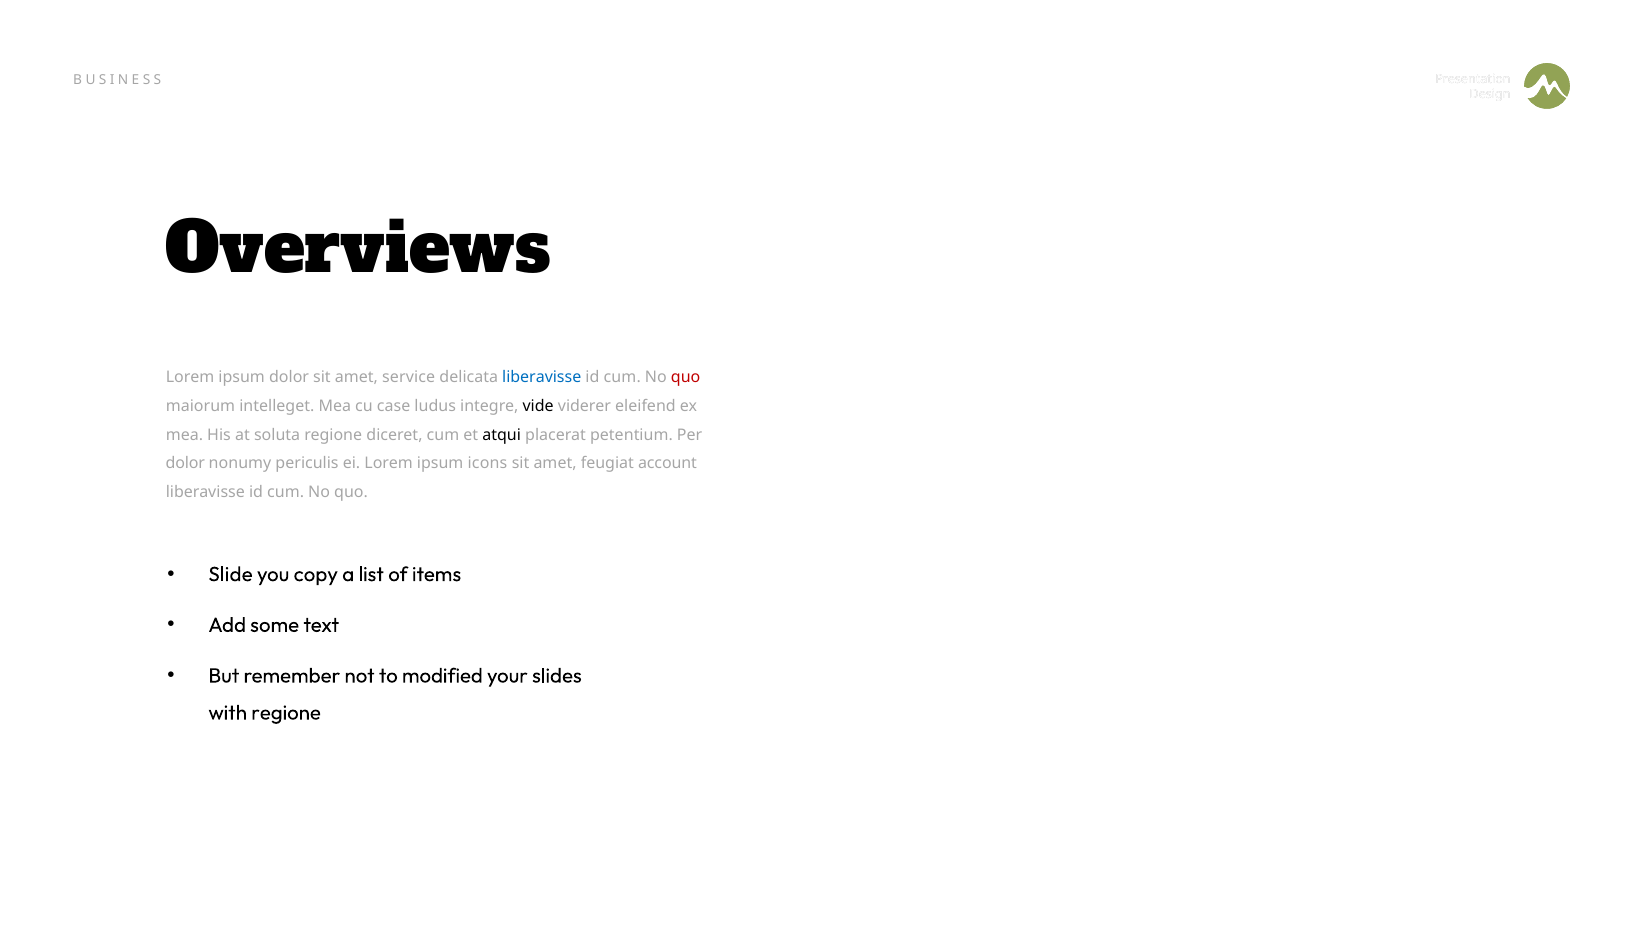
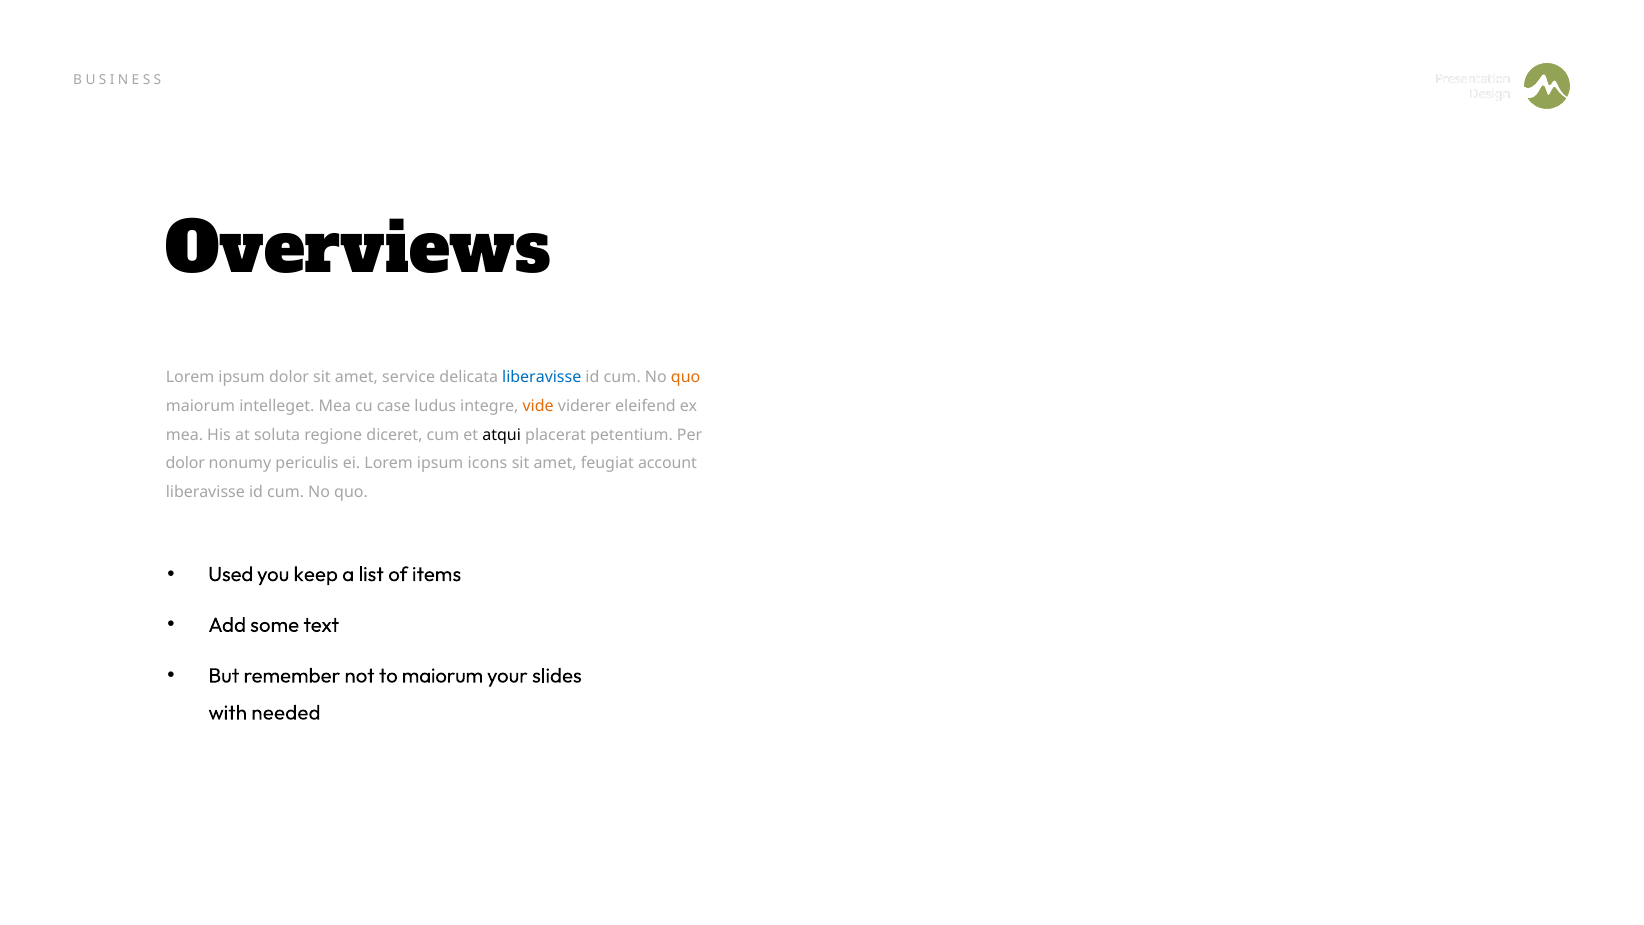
quo at (686, 377) colour: red -> orange
vide colour: black -> orange
Slide: Slide -> Used
copy: copy -> keep
to modified: modified -> maiorum
with regione: regione -> needed
